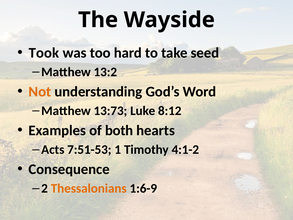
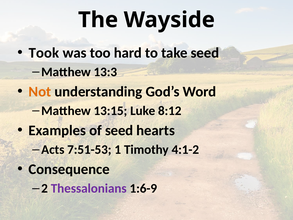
13:2: 13:2 -> 13:3
13:73: 13:73 -> 13:15
of both: both -> seed
Thessalonians colour: orange -> purple
